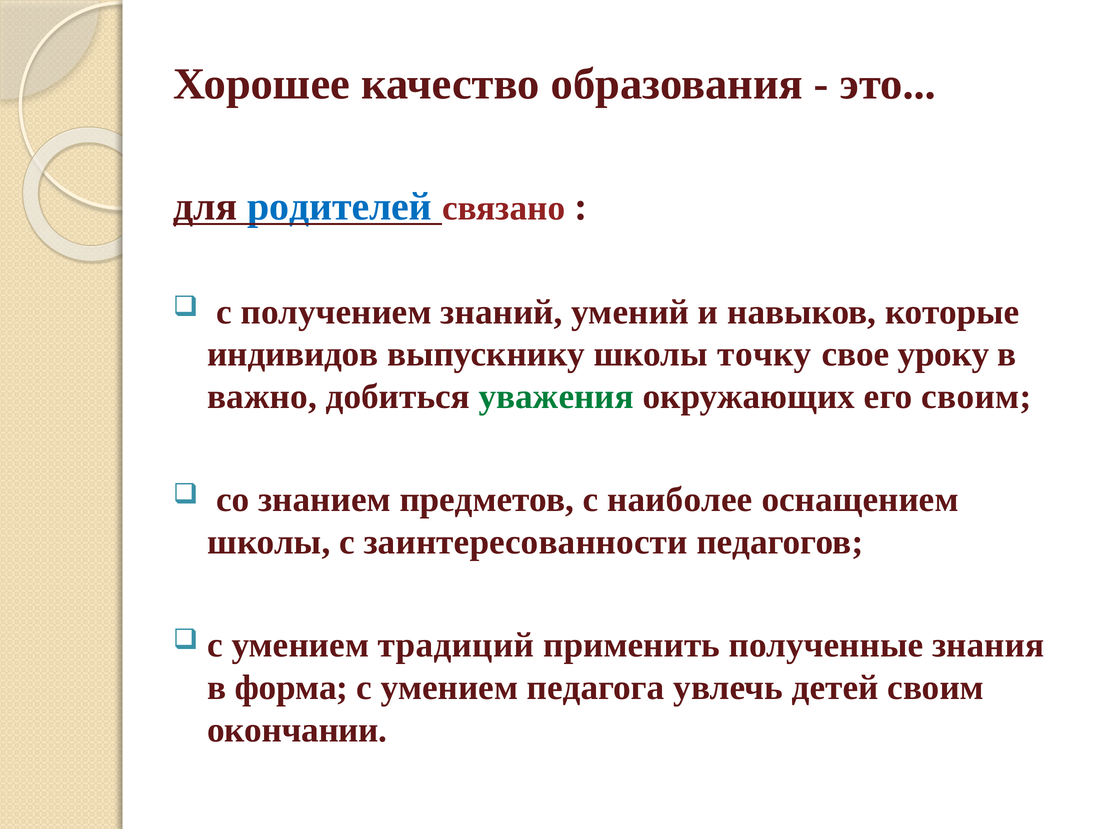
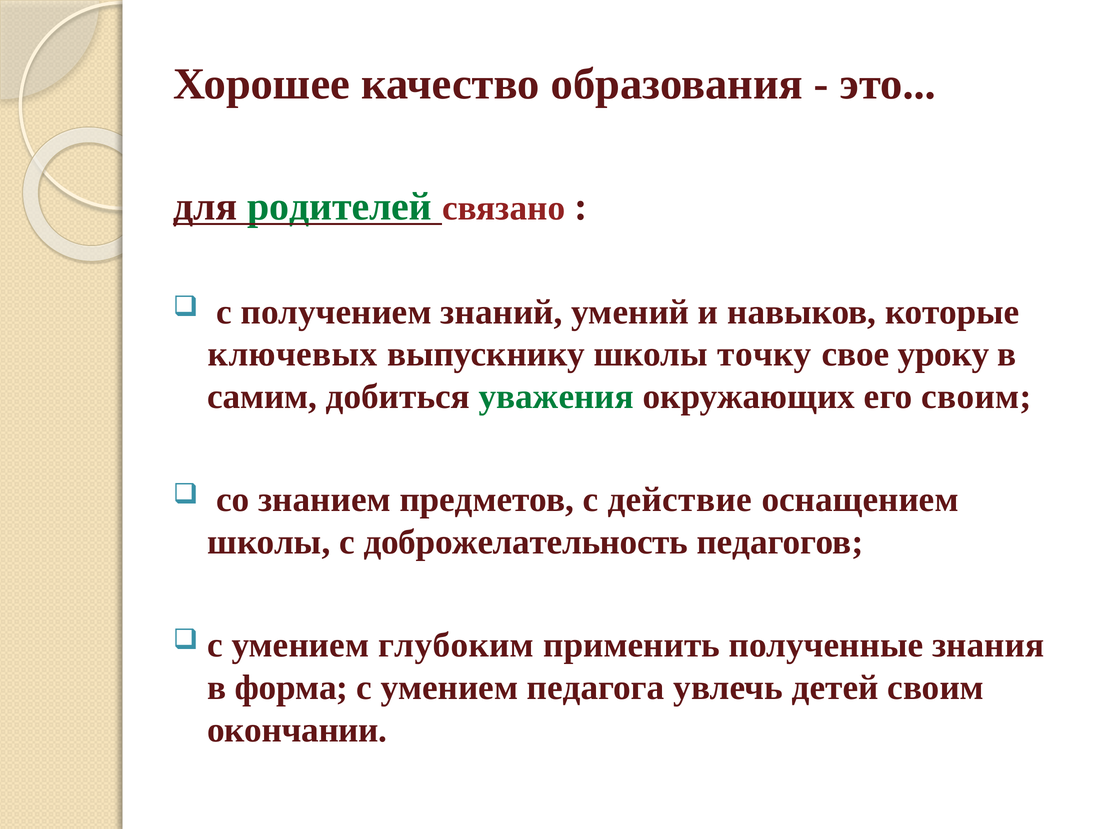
родителей colour: blue -> green
индивидов: индивидов -> ключевых
важно: важно -> самим
наиболее: наиболее -> действие
заинтересованности: заинтересованности -> доброжелательность
традиций: традиций -> глубоким
